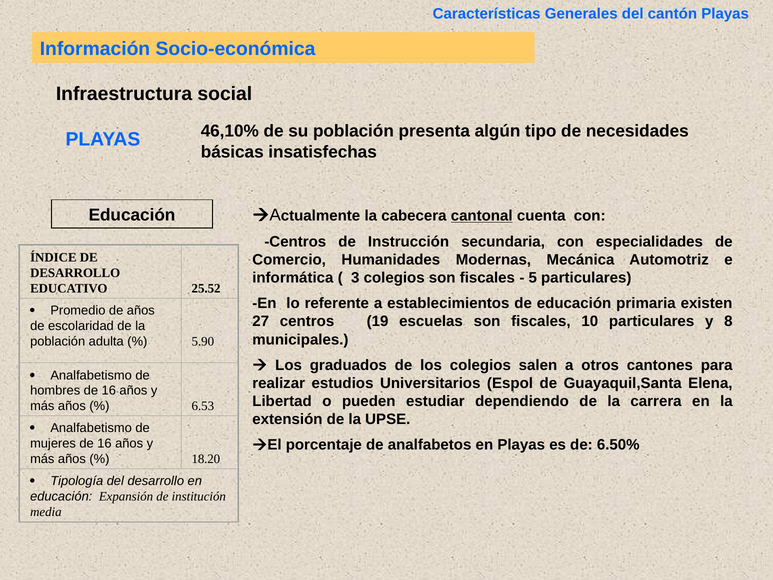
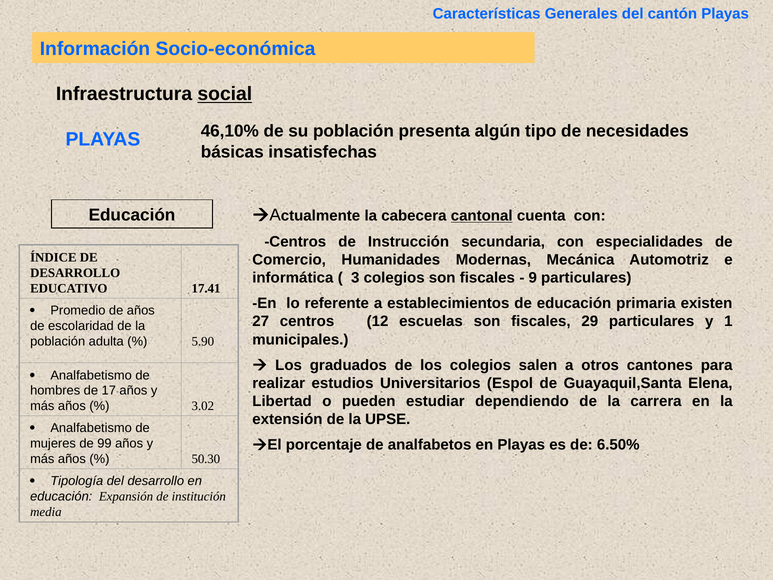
social underline: none -> present
5: 5 -> 9
25.52: 25.52 -> 17.41
19: 19 -> 12
10: 10 -> 29
8: 8 -> 1
hombres de 16: 16 -> 17
6.53: 6.53 -> 3.02
mujeres de 16: 16 -> 99
18.20: 18.20 -> 50.30
